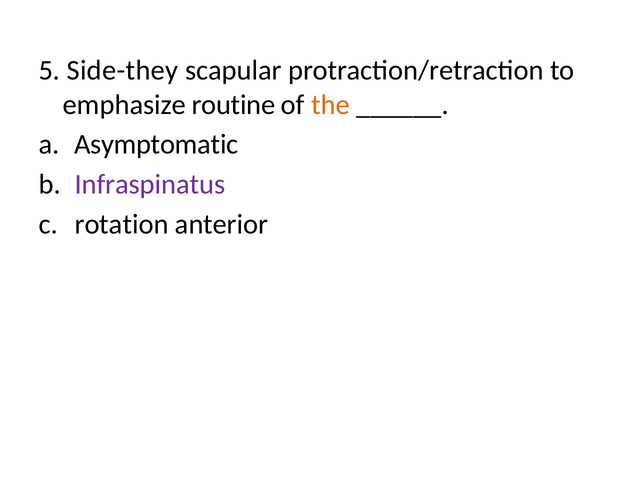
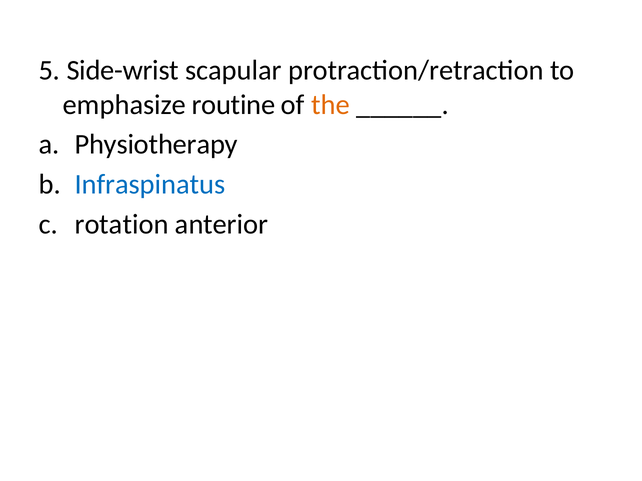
Side-they: Side-they -> Side-wrist
Asymptomatic: Asymptomatic -> Physiotherapy
Infraspinatus colour: purple -> blue
